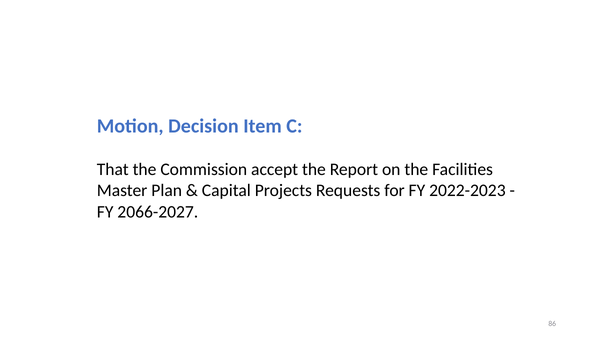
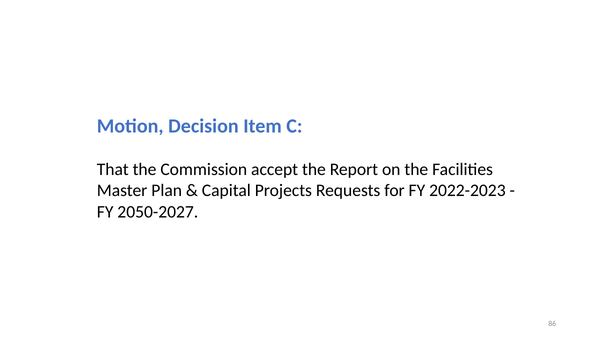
2066-2027: 2066-2027 -> 2050-2027
